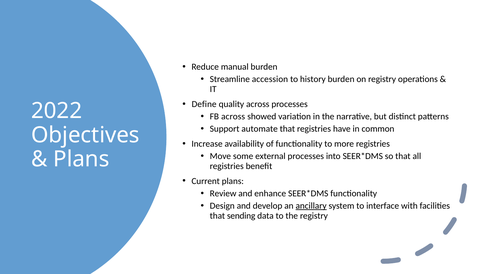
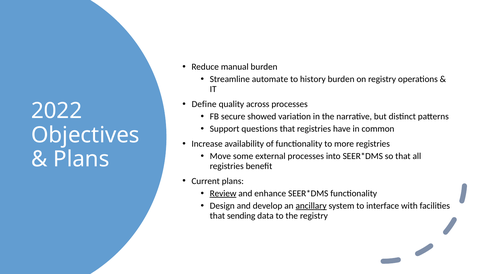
accession: accession -> automate
FB across: across -> secure
automate: automate -> questions
Review underline: none -> present
